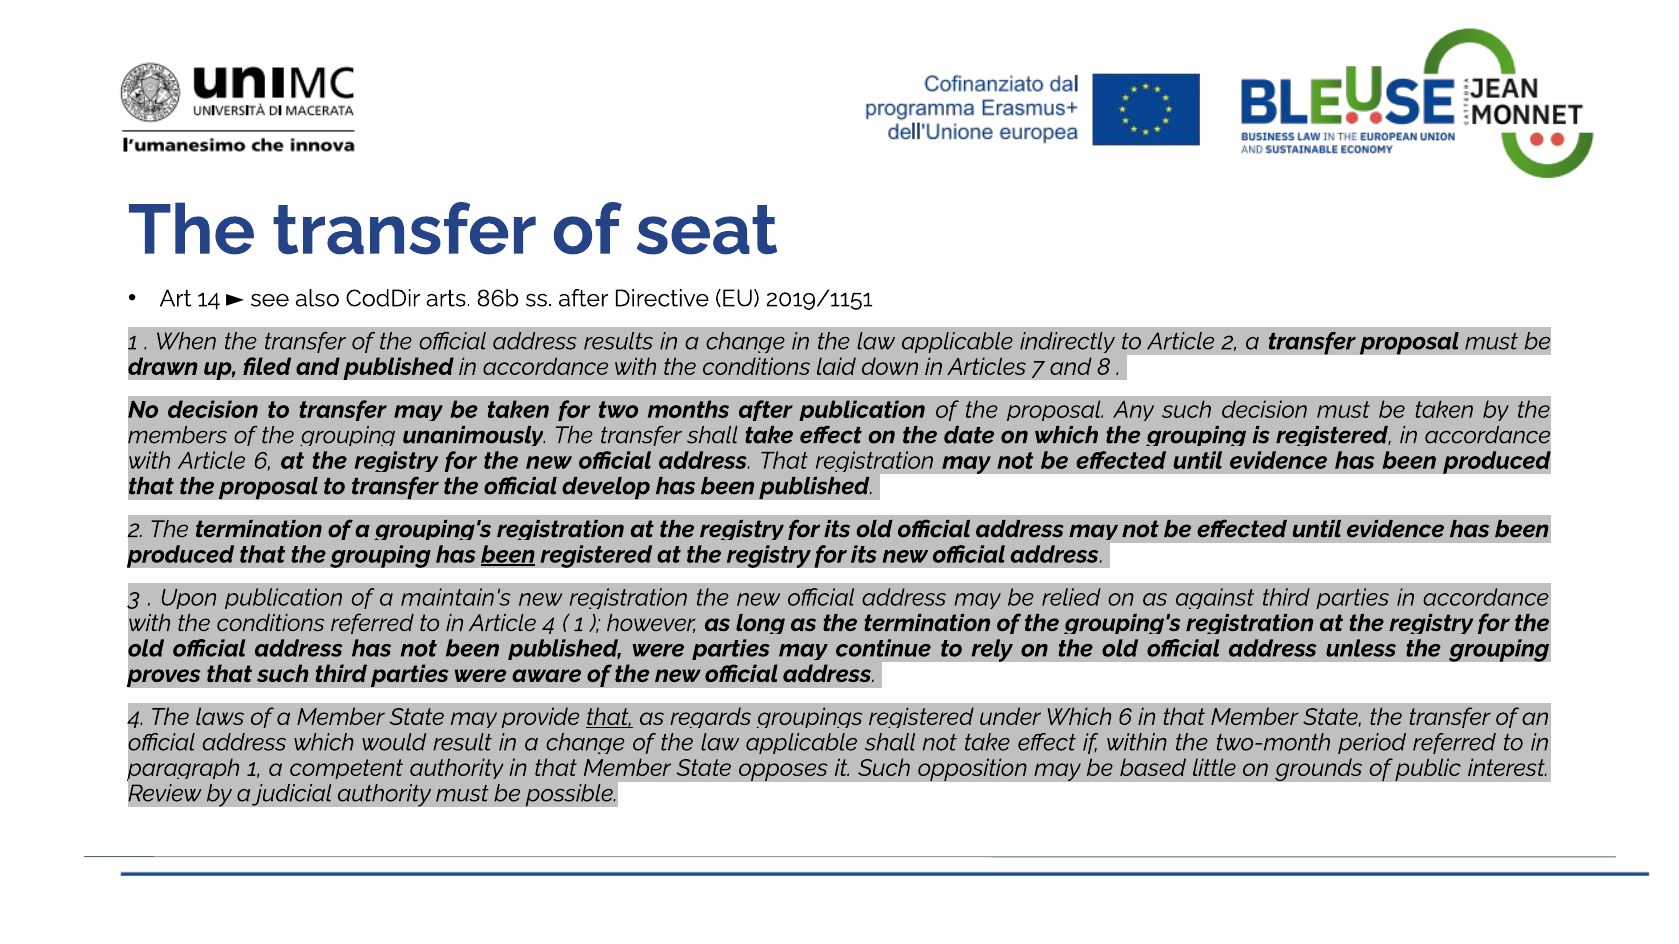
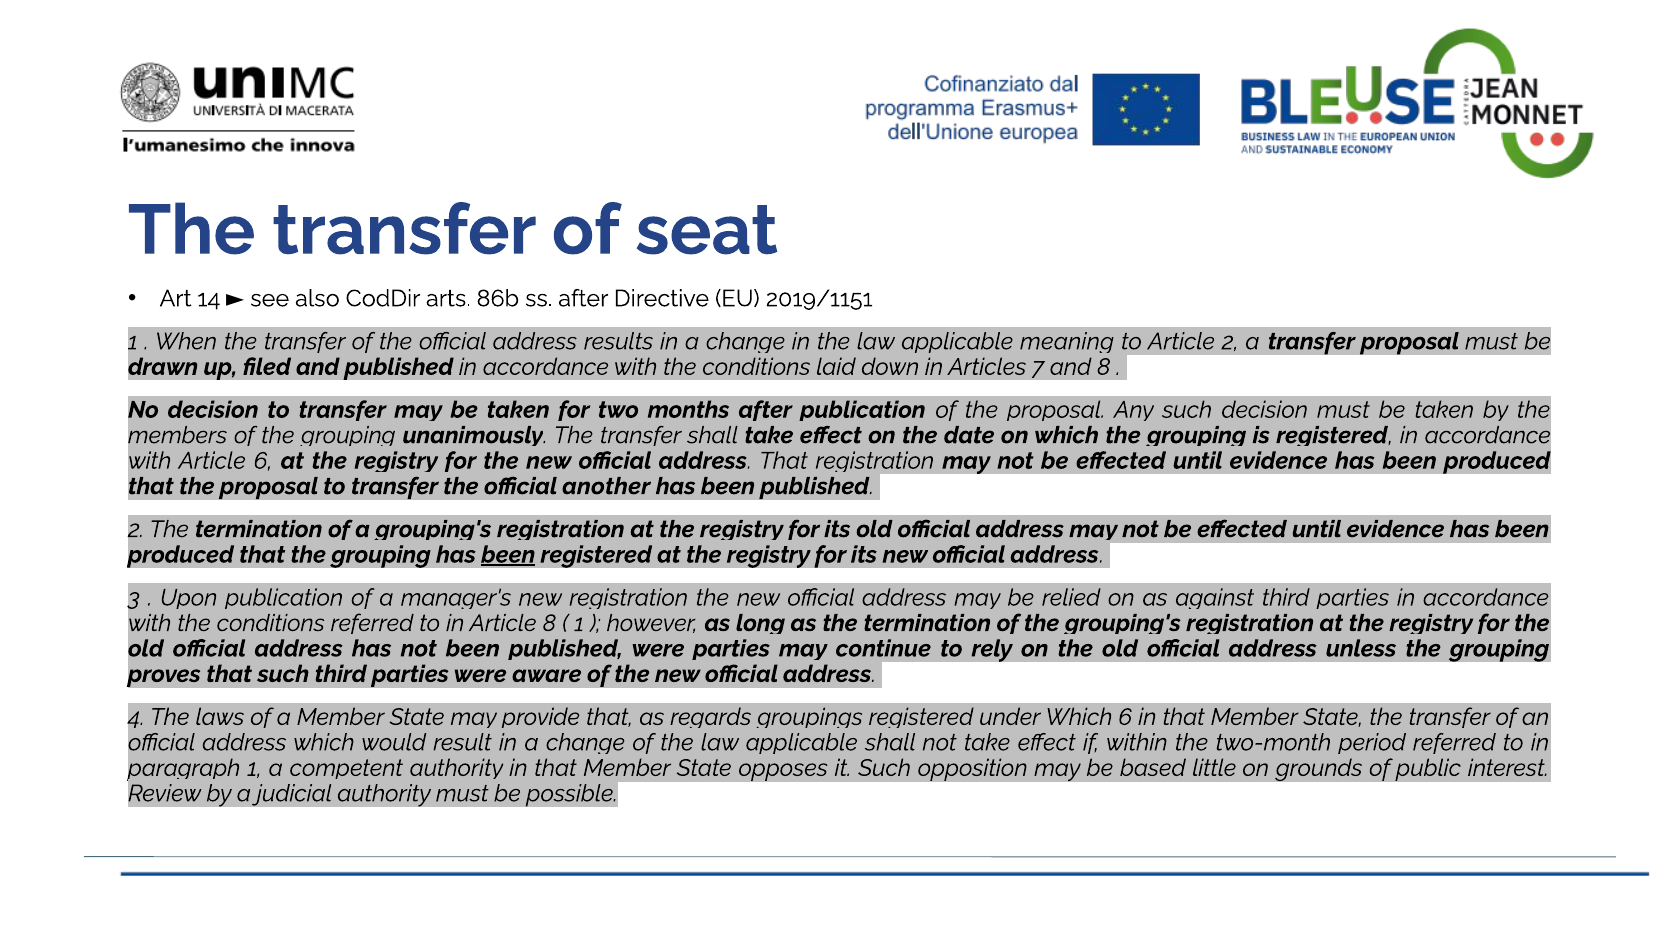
indirectly: indirectly -> meaning
develop: develop -> another
maintain's: maintain's -> manager's
Article 4: 4 -> 8
that at (610, 717) underline: present -> none
